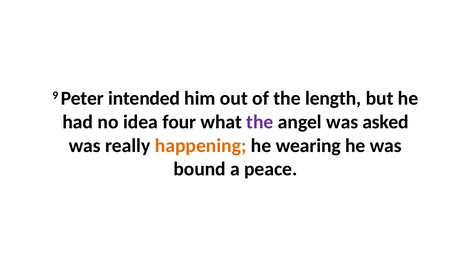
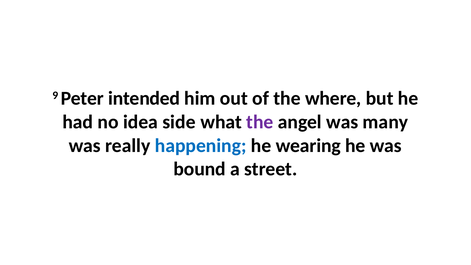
length: length -> where
four: four -> side
asked: asked -> many
happening colour: orange -> blue
peace: peace -> street
